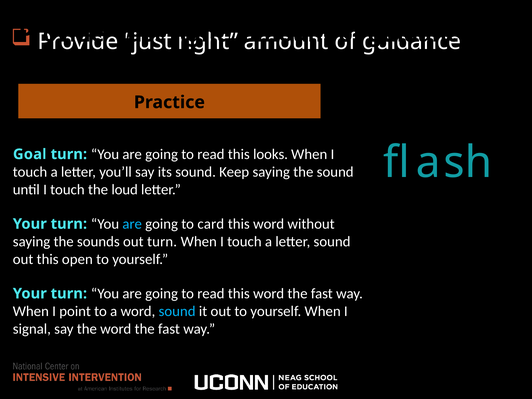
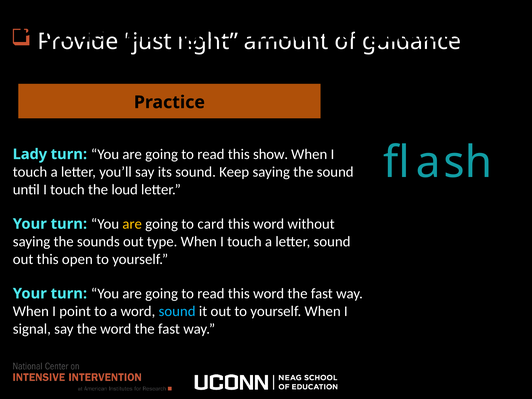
Goal: Goal -> Lady
looks: looks -> show
are at (132, 224) colour: light blue -> yellow
out turn: turn -> type
